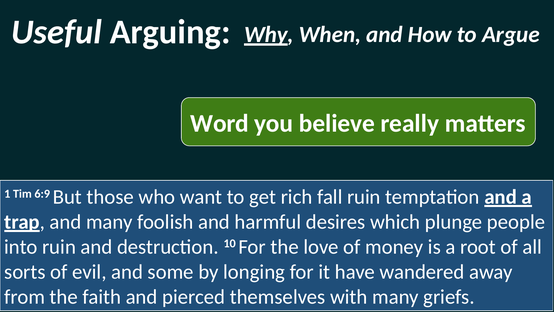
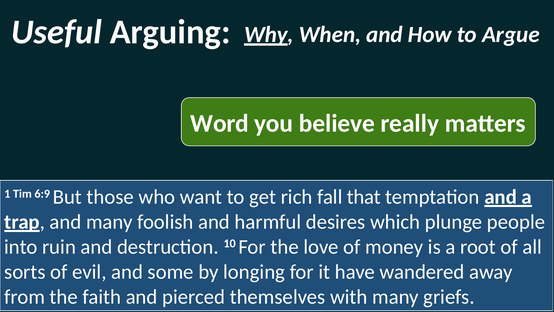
fall ruin: ruin -> that
